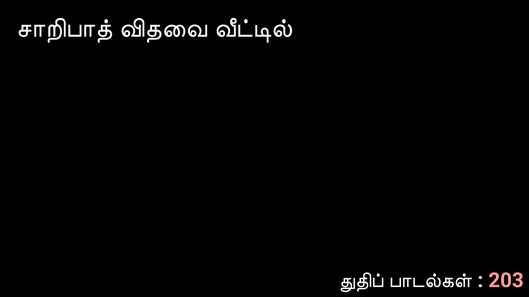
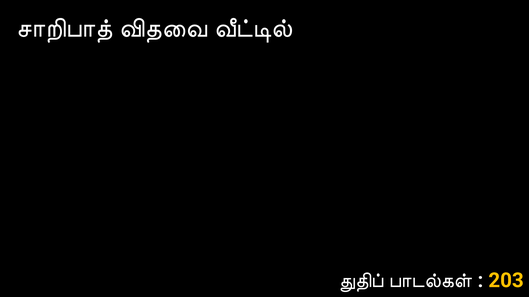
203 colour: pink -> yellow
